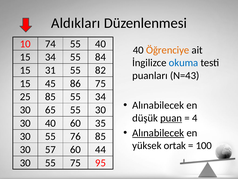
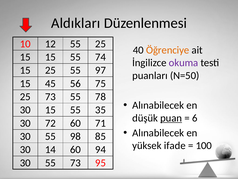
74: 74 -> 12
55 40: 40 -> 25
15 34: 34 -> 15
84: 84 -> 74
okuma colour: blue -> purple
15 31: 31 -> 25
82: 82 -> 97
N=43: N=43 -> N=50
86: 86 -> 56
25 85: 85 -> 73
55 34: 34 -> 78
30 65: 65 -> 15
55 30: 30 -> 35
4: 4 -> 6
30 40: 40 -> 72
35: 35 -> 71
Alınabilecek at (158, 133) underline: present -> none
76: 76 -> 98
ortak: ortak -> ifade
57: 57 -> 14
44: 44 -> 94
55 75: 75 -> 73
